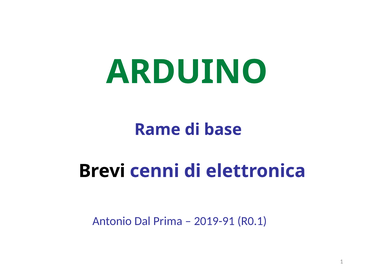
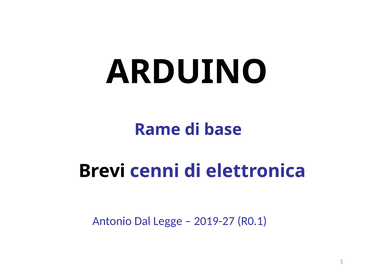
ARDUINO colour: green -> black
Prima: Prima -> Legge
2019-91: 2019-91 -> 2019-27
